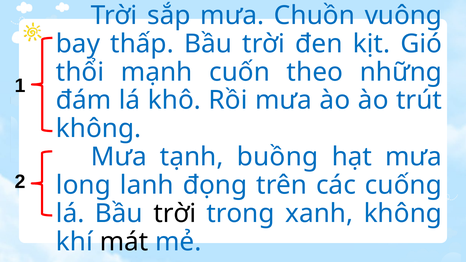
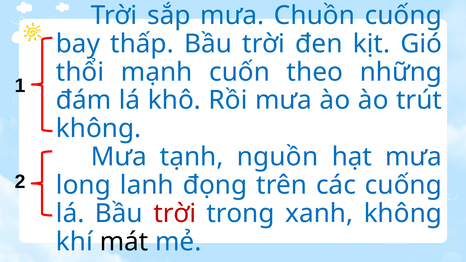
Chuồn vuông: vuông -> cuống
buồng: buồng -> nguồn
trời at (175, 214) colour: black -> red
